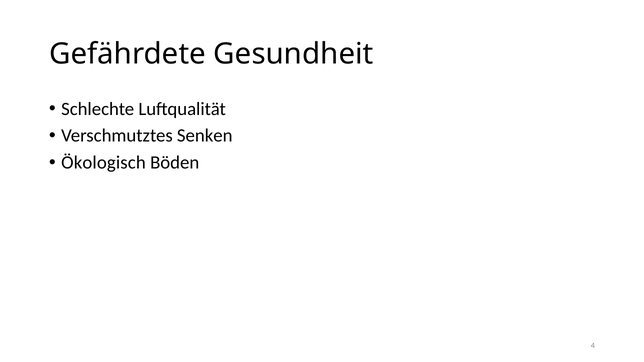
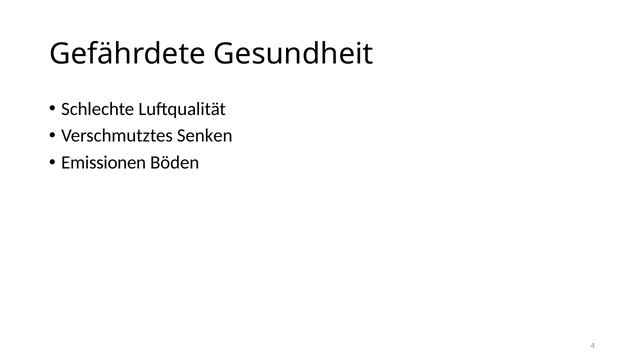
Ökologisch: Ökologisch -> Emissionen
